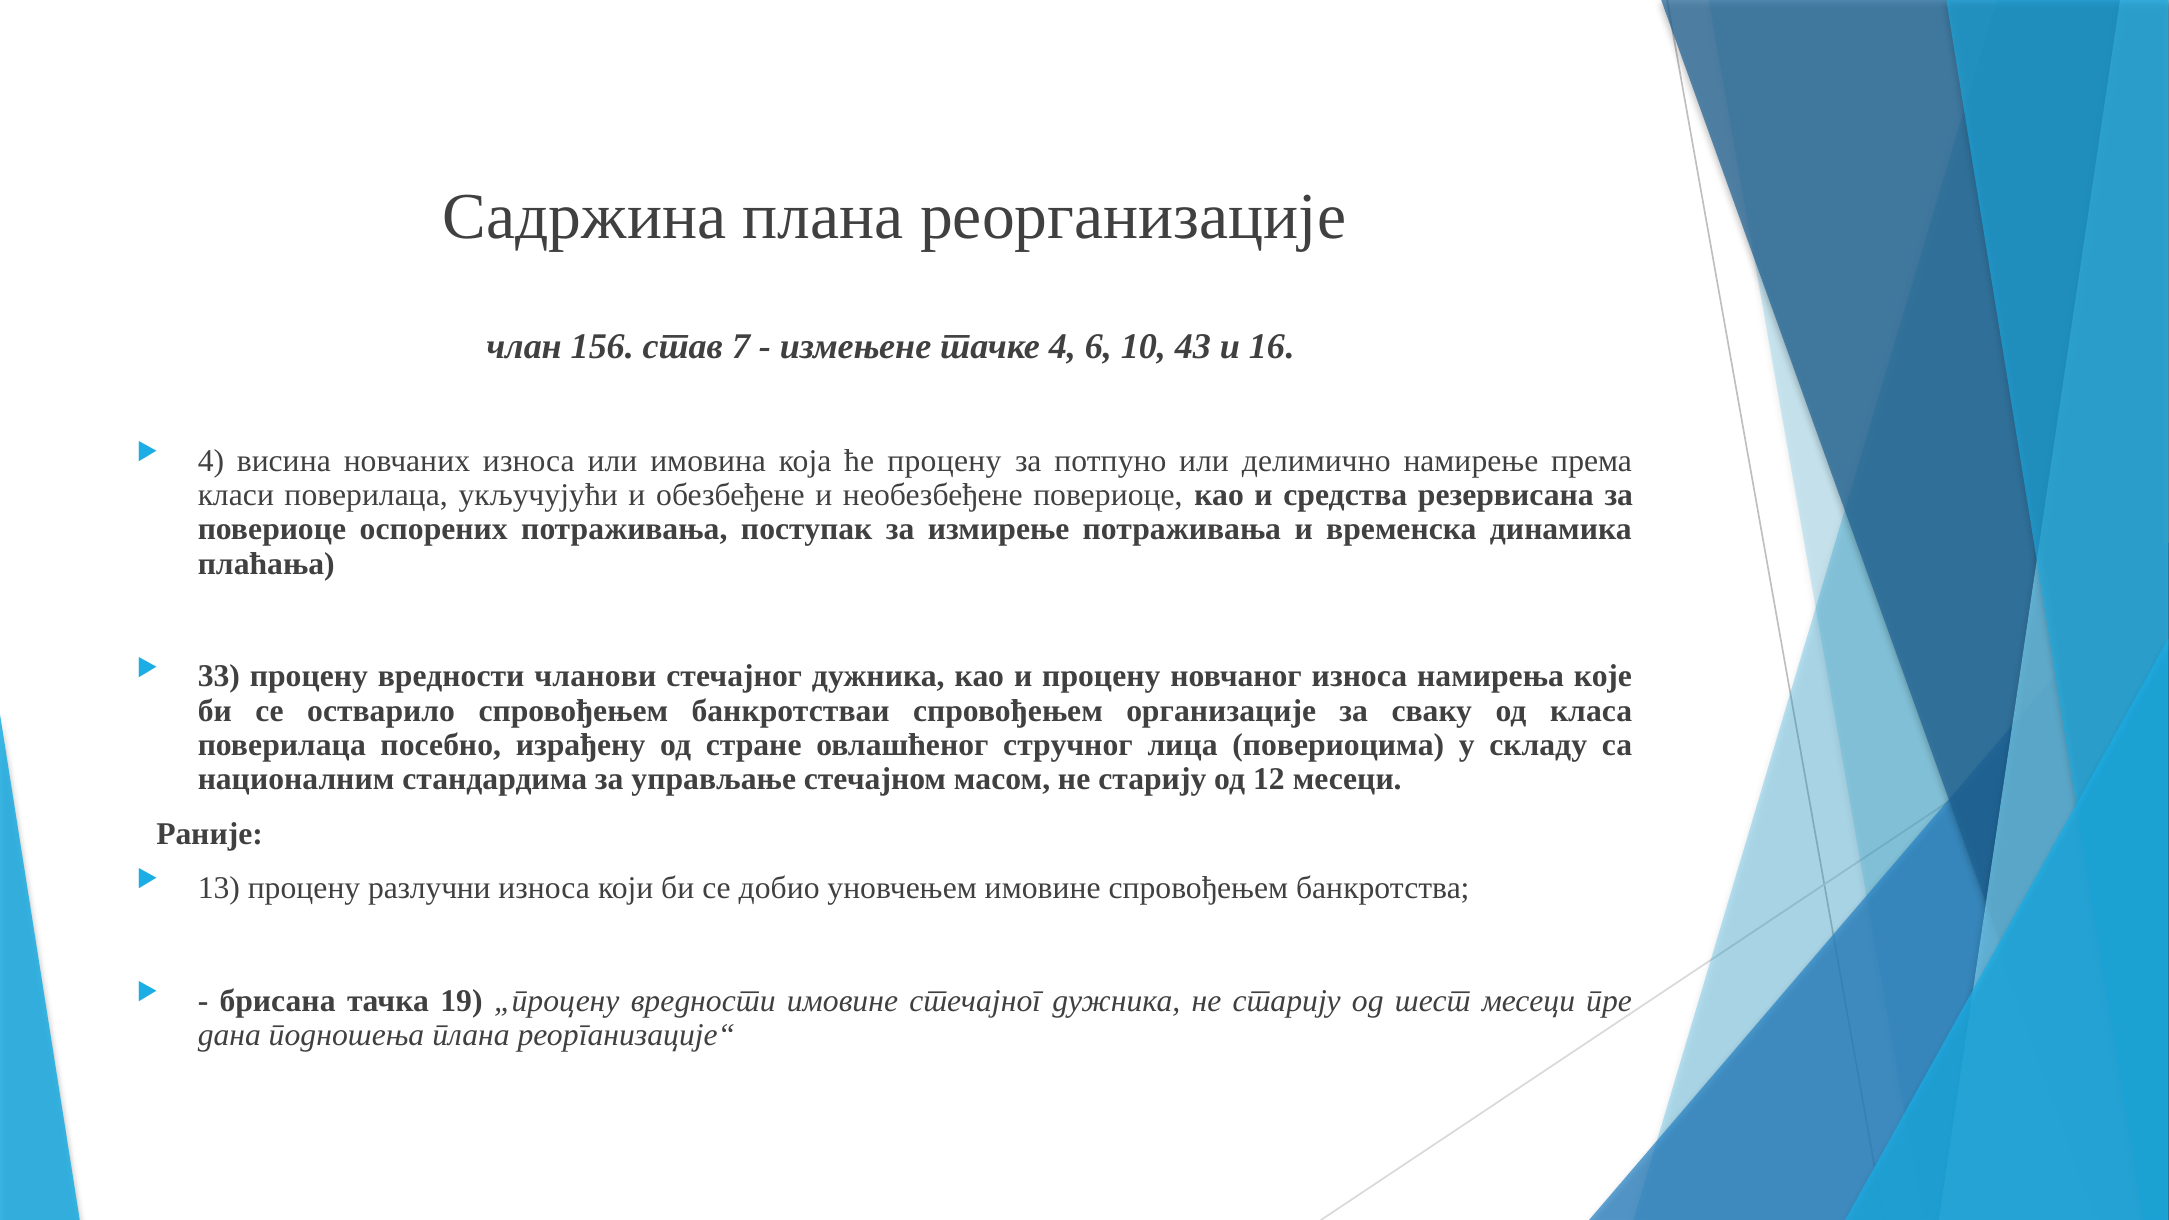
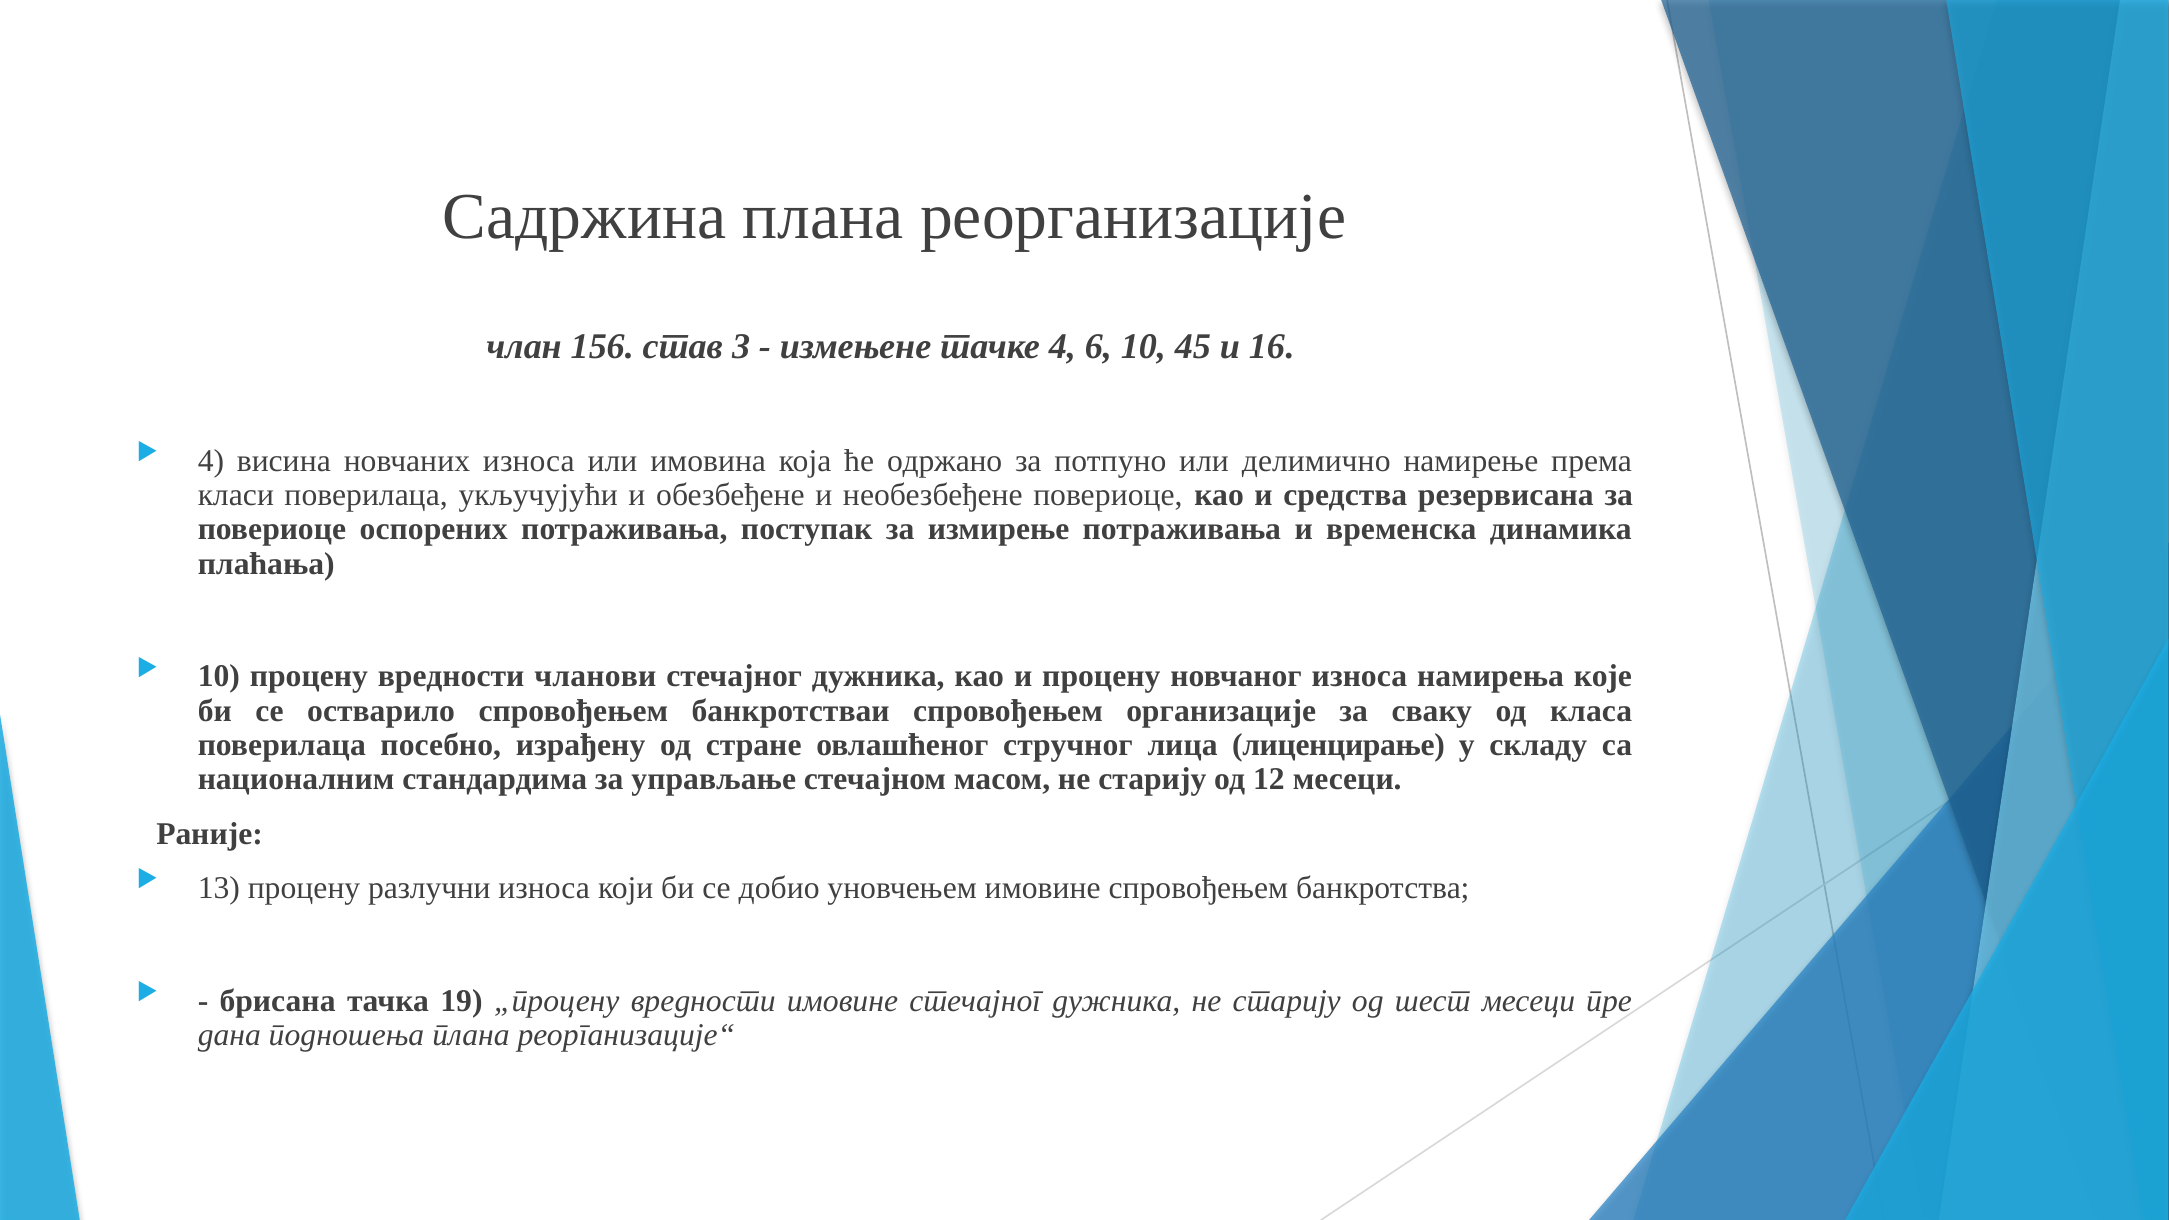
7: 7 -> 3
43: 43 -> 45
ће процену: процену -> одржано
33 at (219, 677): 33 -> 10
повериоцима: повериоцима -> лиценцирање
